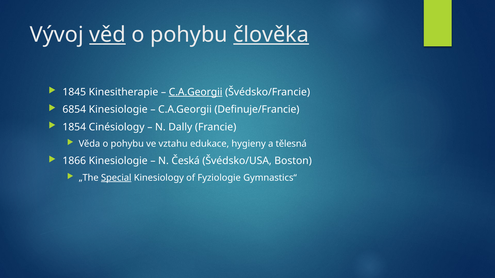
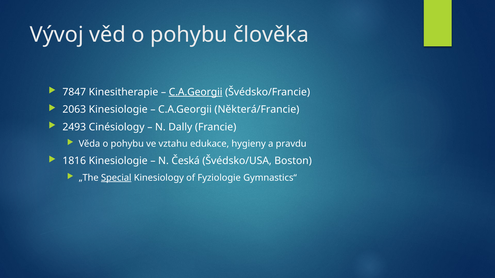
věd underline: present -> none
člověka underline: present -> none
1845: 1845 -> 7847
6854: 6854 -> 2063
Definuje/Francie: Definuje/Francie -> Některá/Francie
1854: 1854 -> 2493
tělesná: tělesná -> pravdu
1866: 1866 -> 1816
